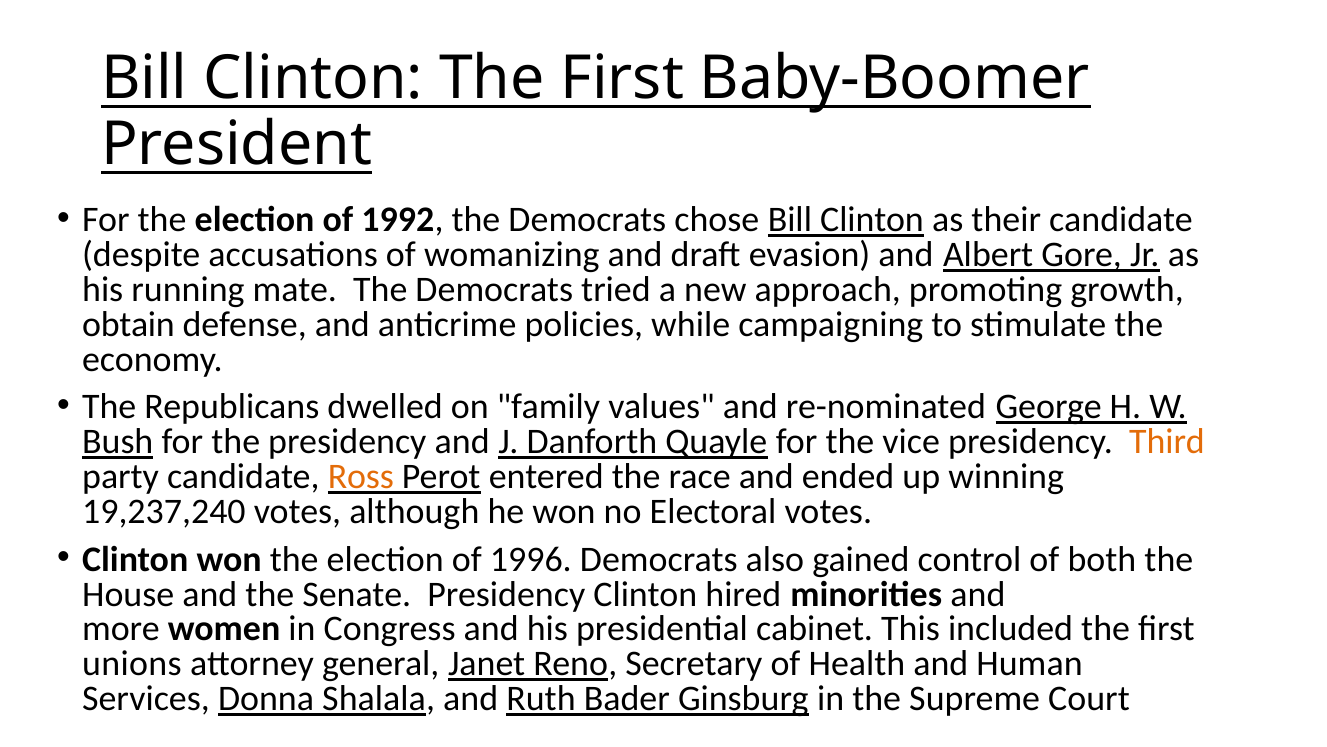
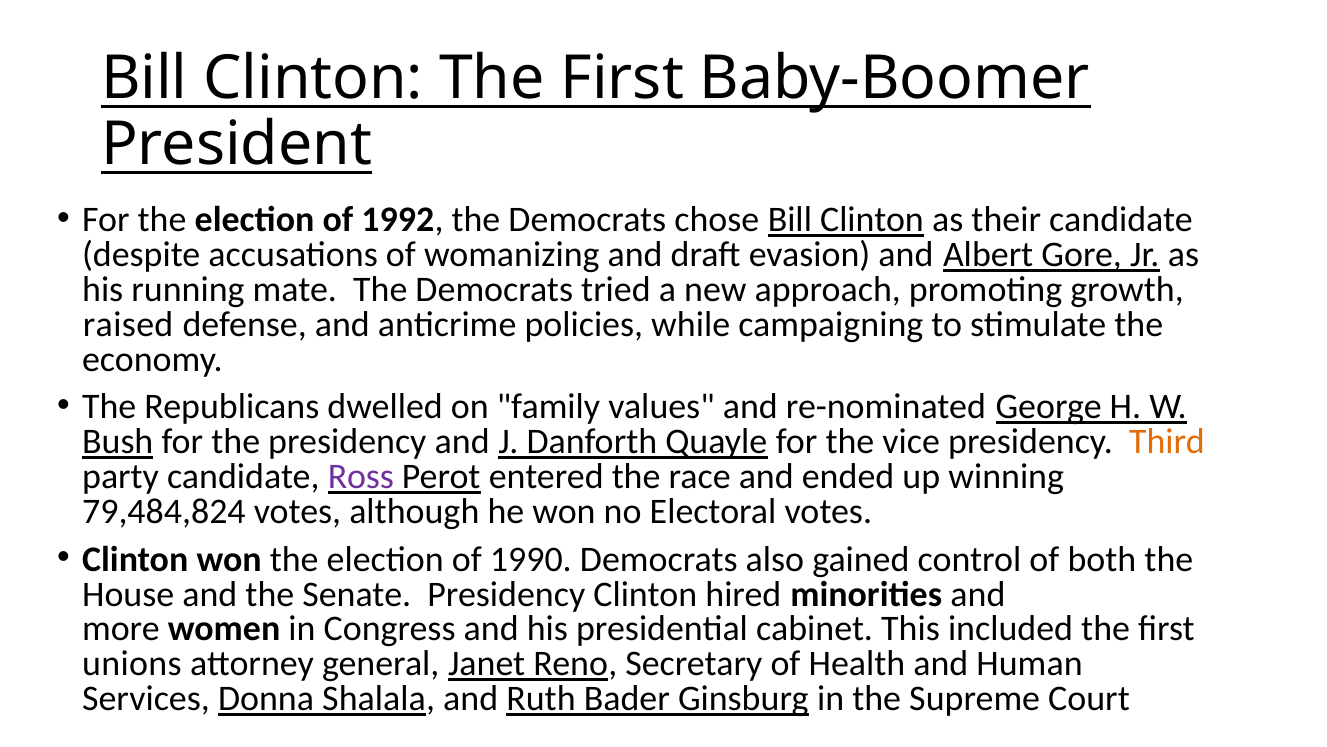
obtain: obtain -> raised
Ross colour: orange -> purple
19,237,240: 19,237,240 -> 79,484,824
1996: 1996 -> 1990
